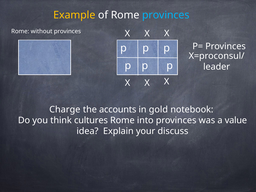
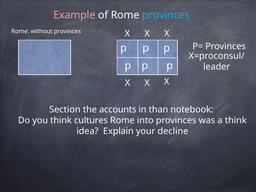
Example colour: yellow -> pink
Charge: Charge -> Section
gold: gold -> than
a value: value -> think
discuss: discuss -> decline
